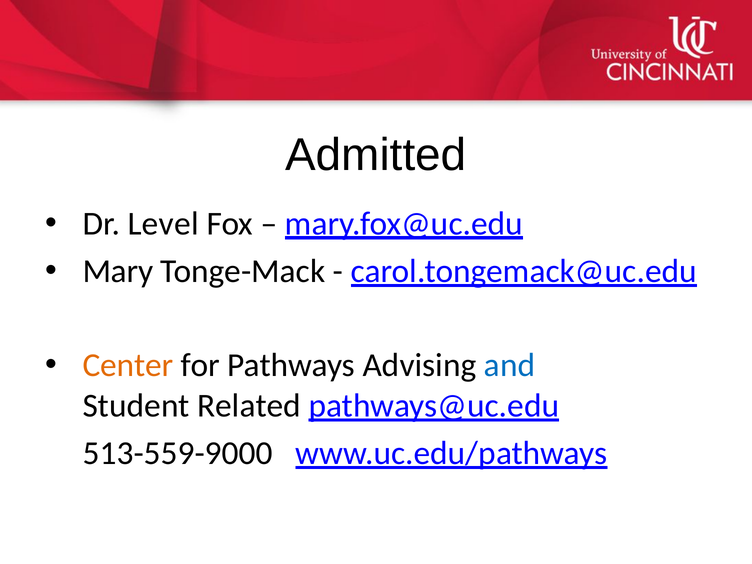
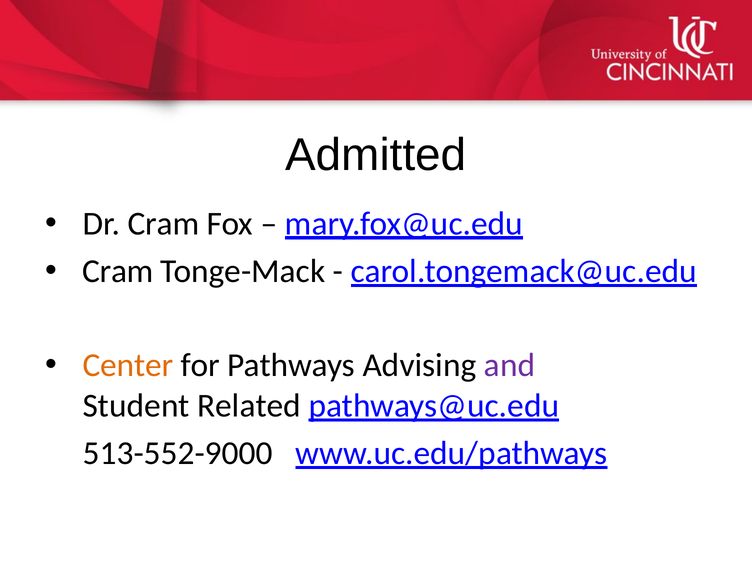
Dr Level: Level -> Cram
Mary at (118, 271): Mary -> Cram
and colour: blue -> purple
513-559-9000: 513-559-9000 -> 513-552-9000
